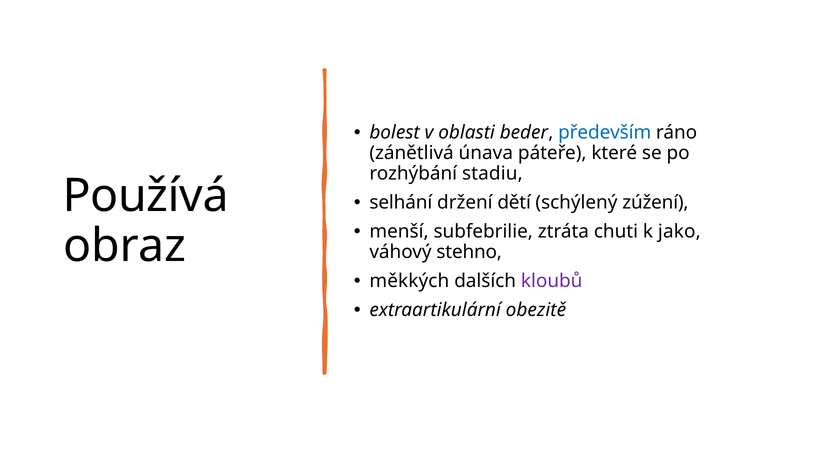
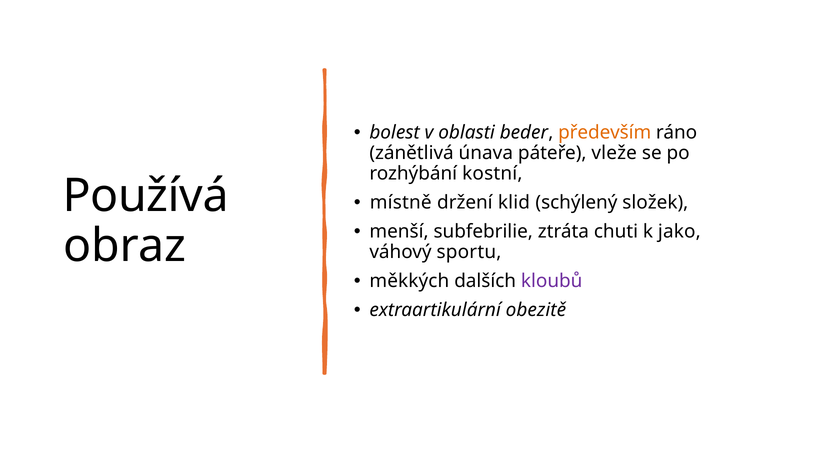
především colour: blue -> orange
které: které -> vleže
stadiu: stadiu -> kostní
selhání: selhání -> místně
dětí: dětí -> klid
zúžení: zúžení -> složek
stehno: stehno -> sportu
